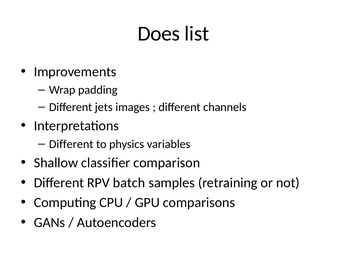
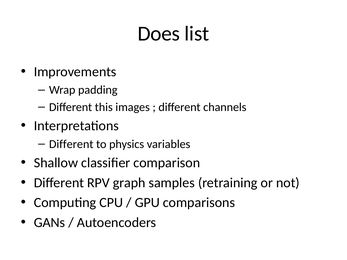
jets: jets -> this
batch: batch -> graph
